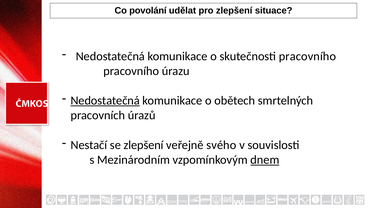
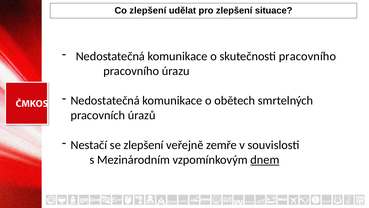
Co povolání: povolání -> zlepšení
Nedostatečná at (105, 100) underline: present -> none
svého: svého -> zemře
